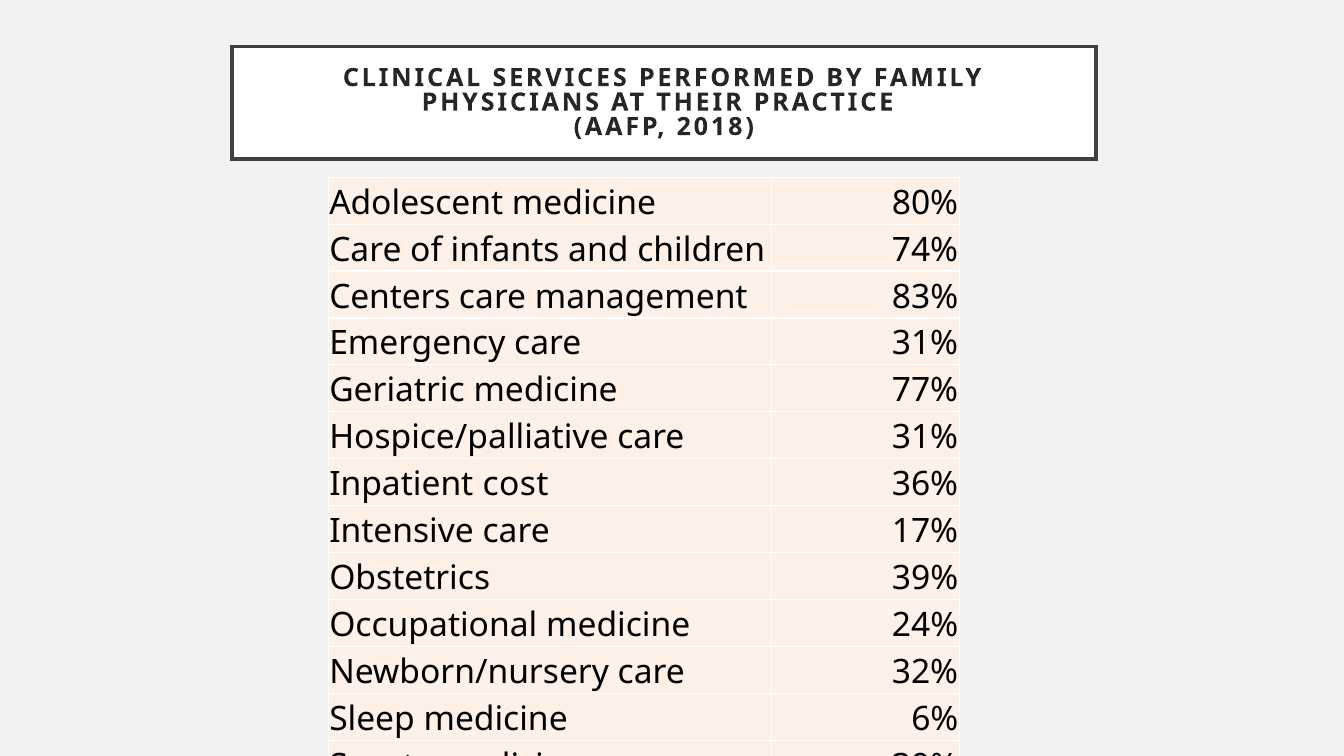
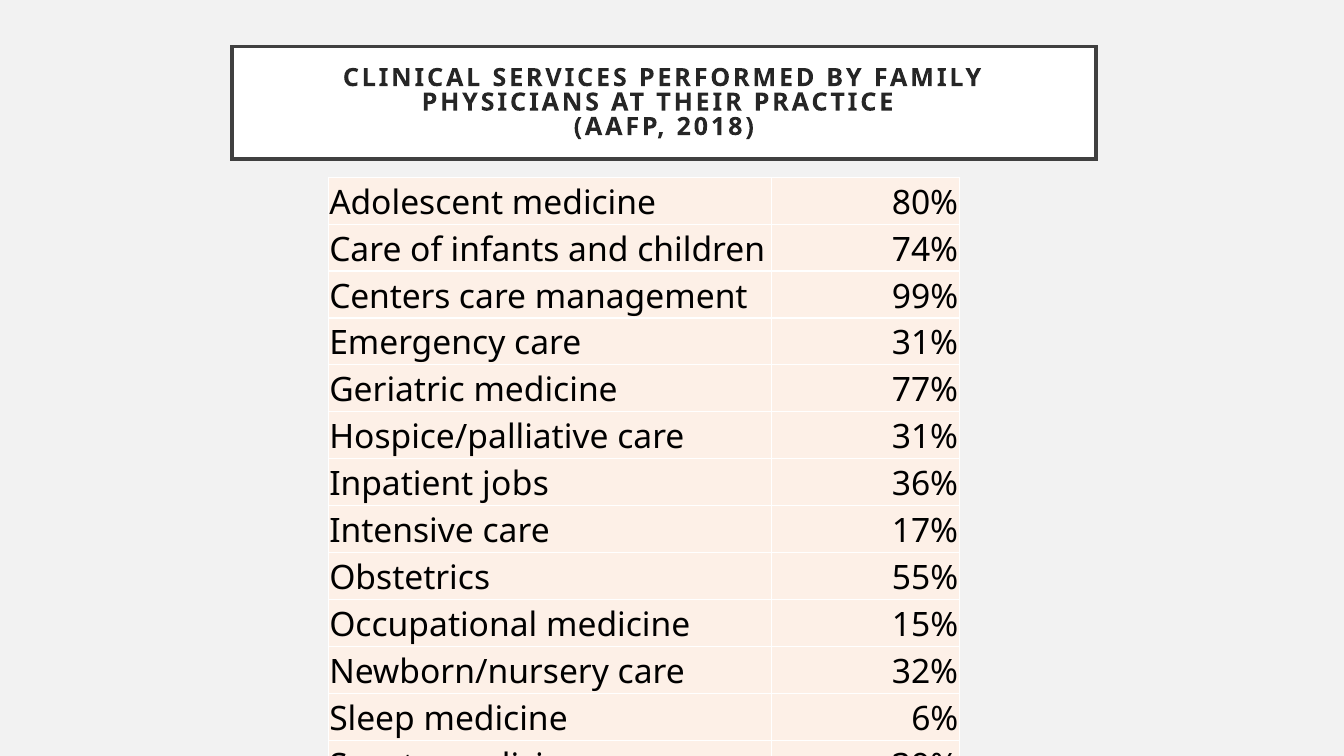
83%: 83% -> 99%
cost: cost -> jobs
Obstetrics 39%: 39% -> 55%
24%: 24% -> 15%
